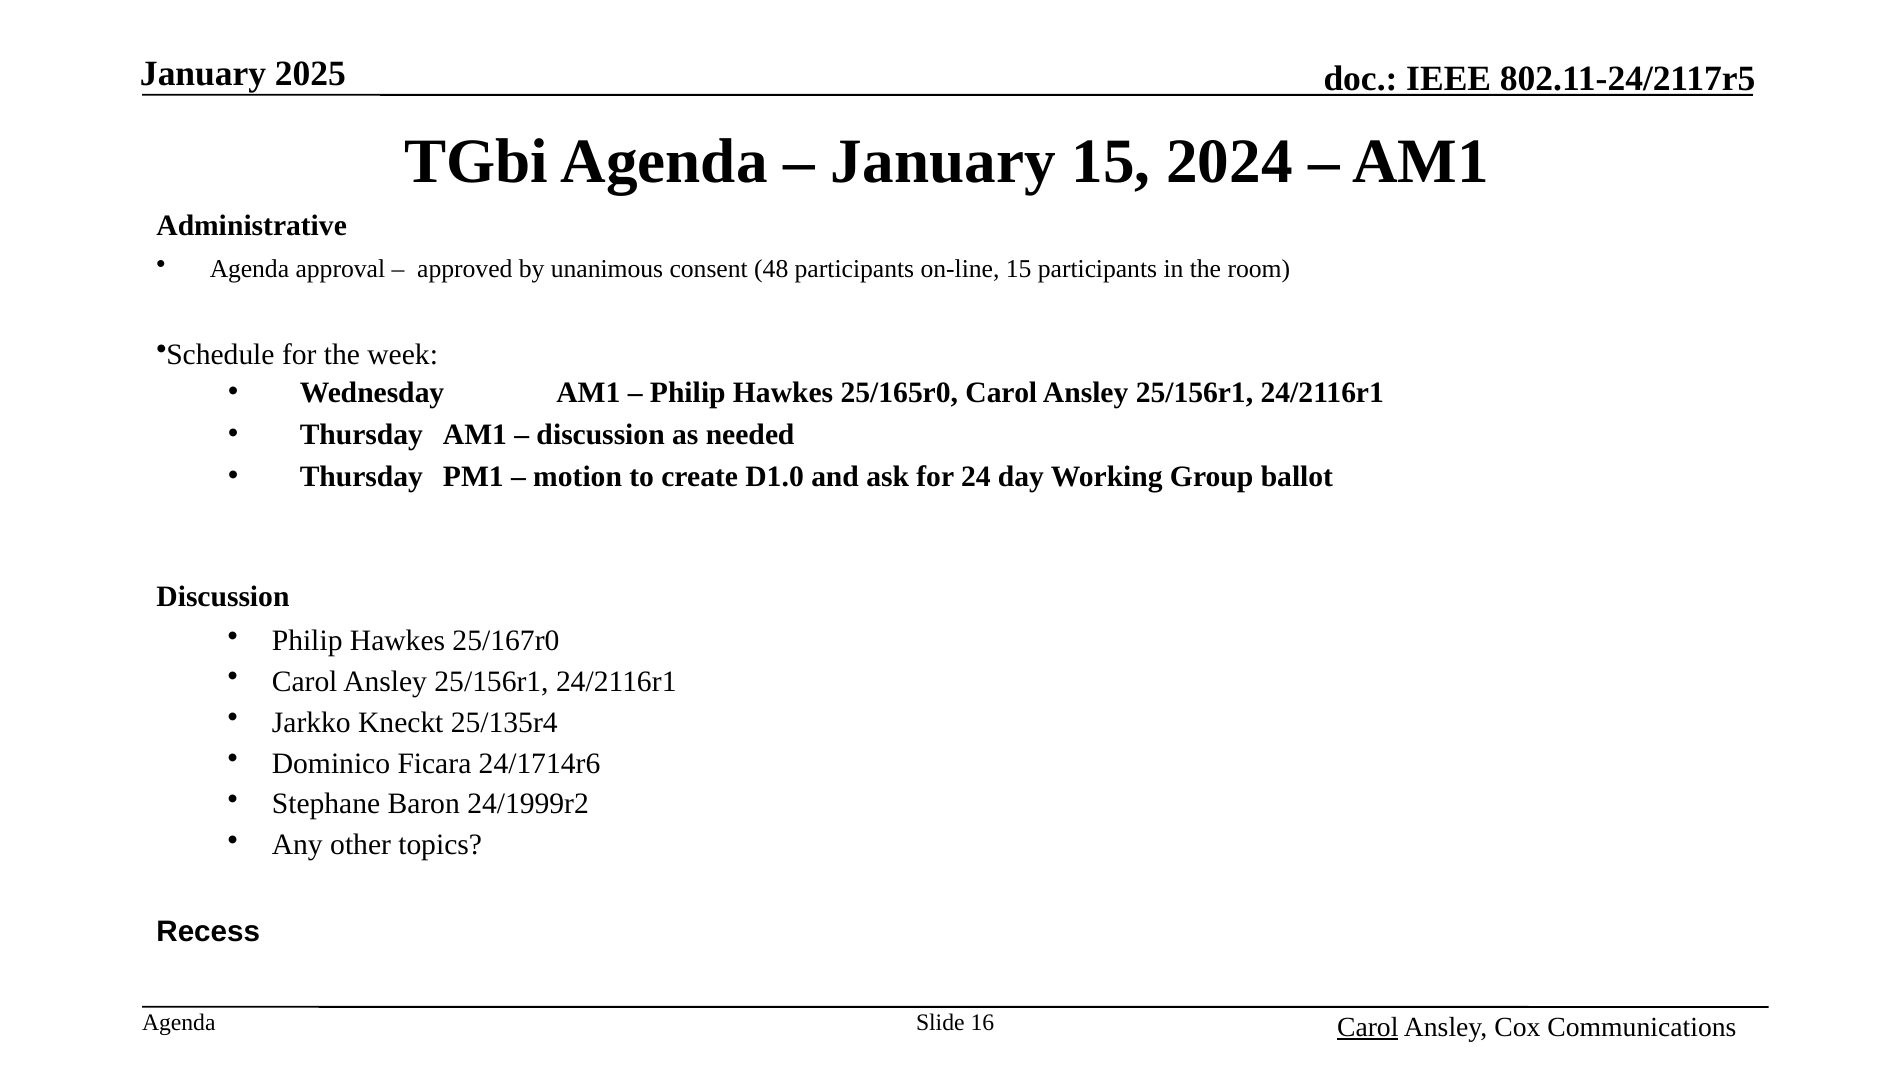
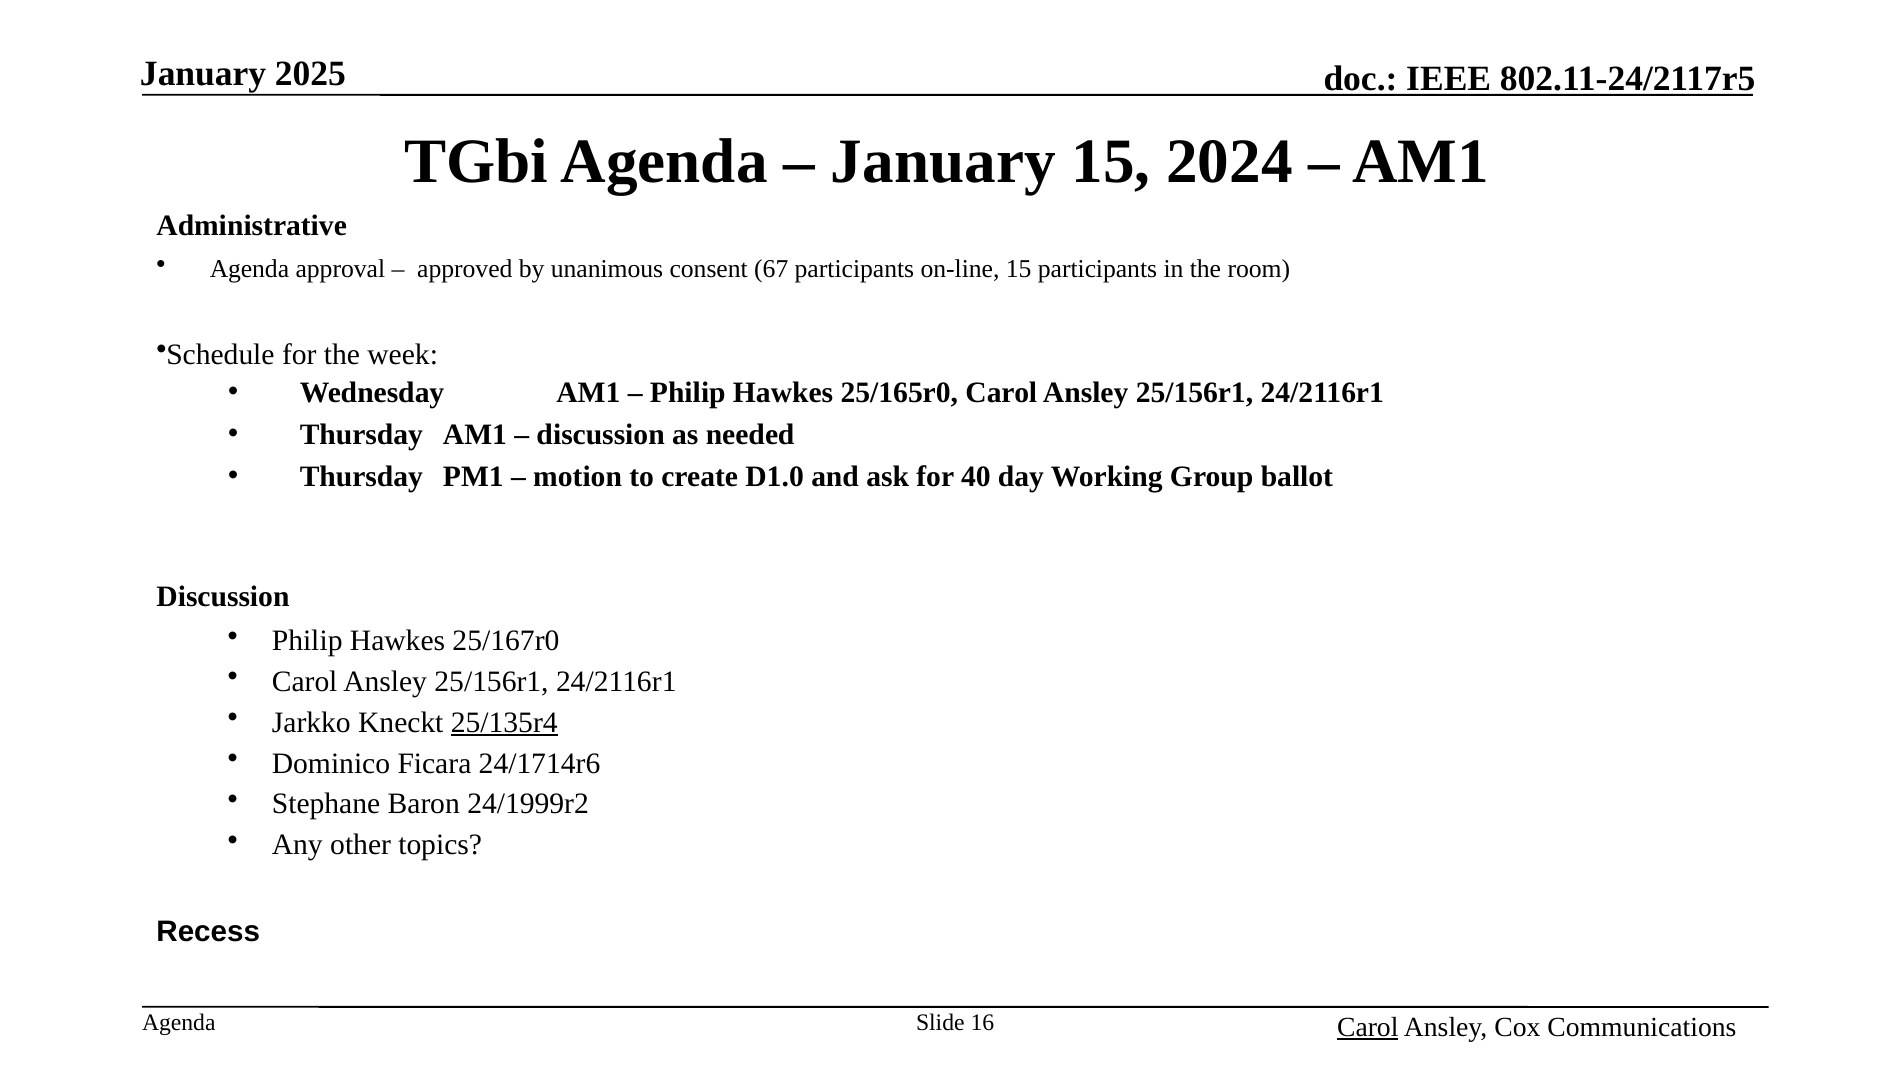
48: 48 -> 67
24: 24 -> 40
25/135r4 underline: none -> present
